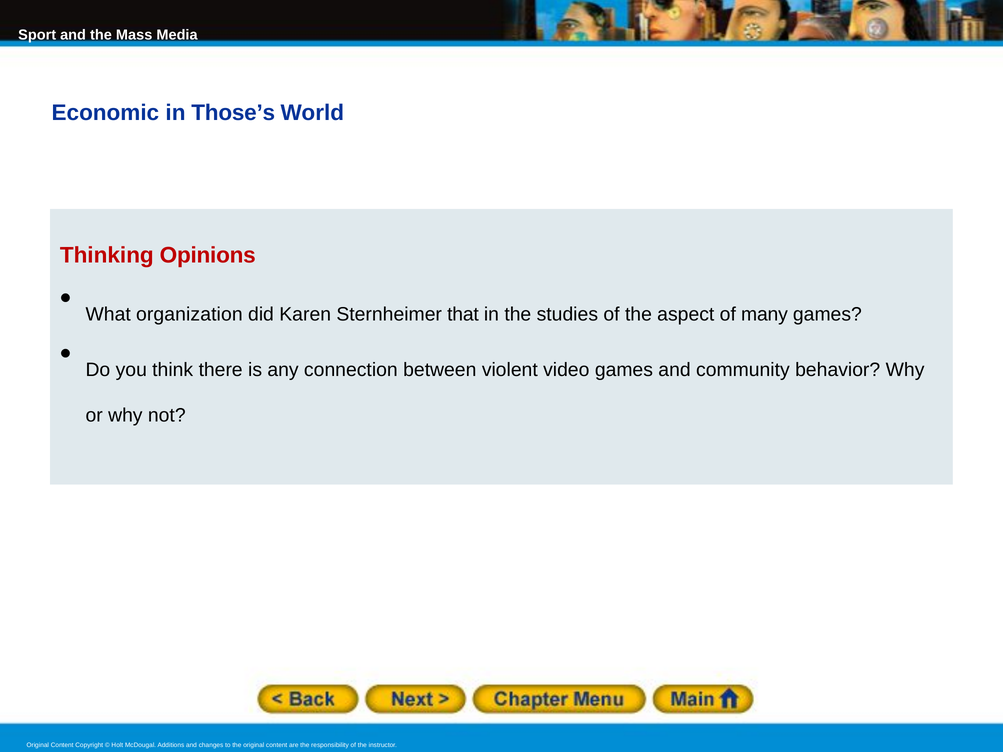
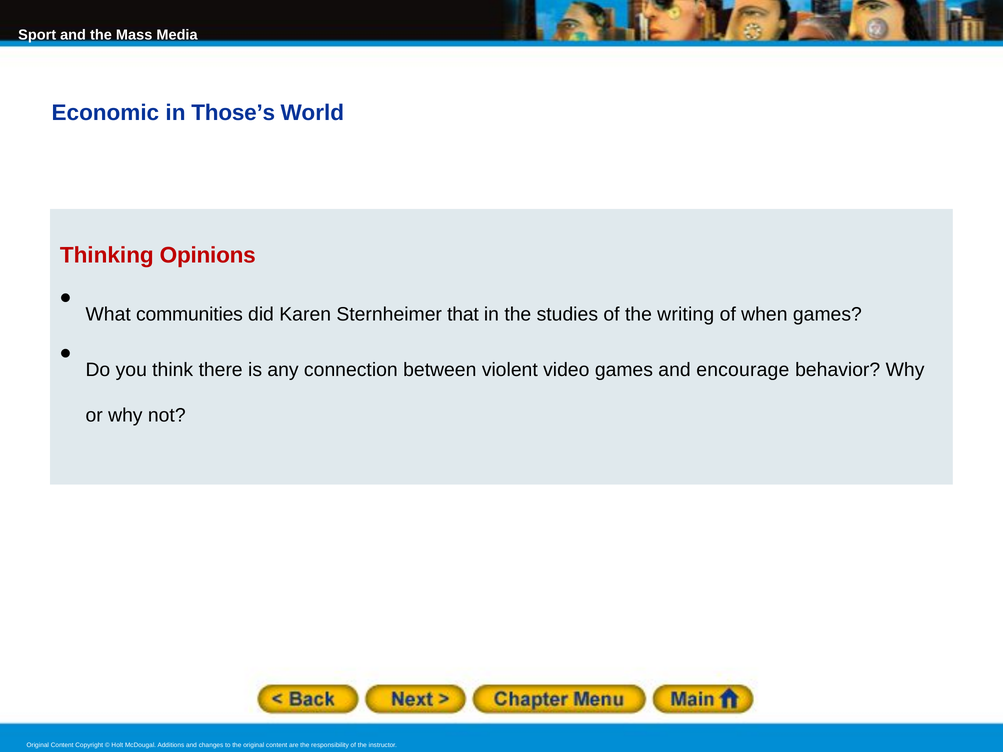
organization: organization -> communities
aspect: aspect -> writing
many: many -> when
community: community -> encourage
